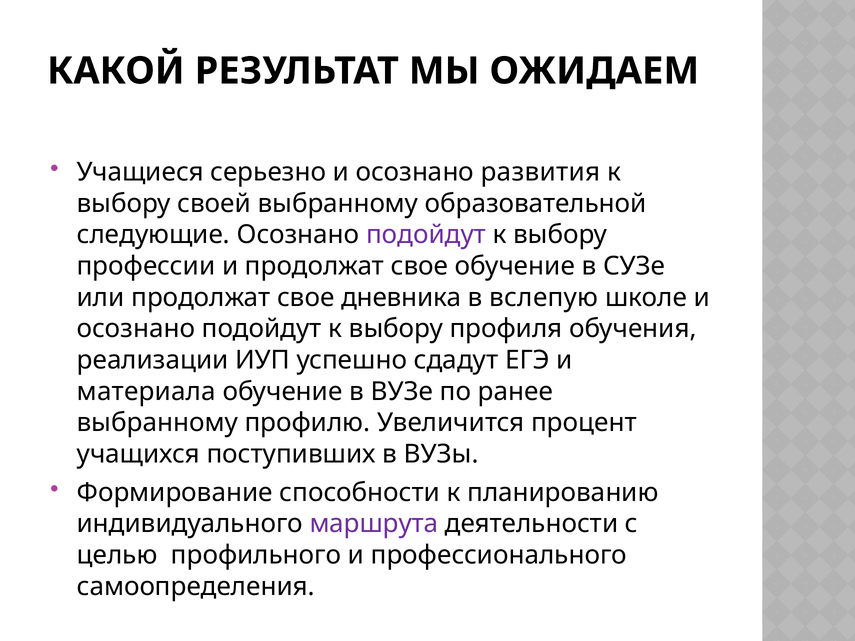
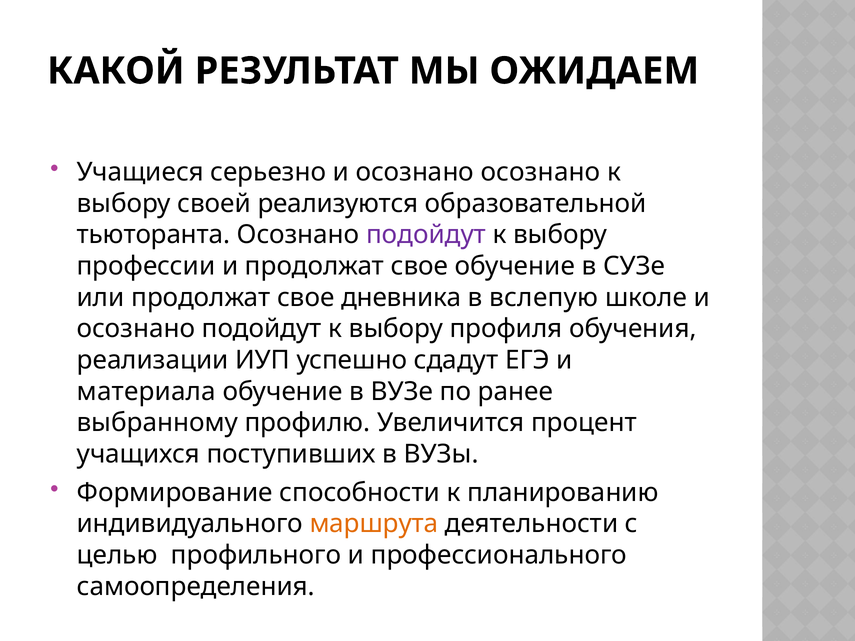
осознано развития: развития -> осознано
своей выбранному: выбранному -> реализуются
следующие: следующие -> тьюторанта
маршрута colour: purple -> orange
